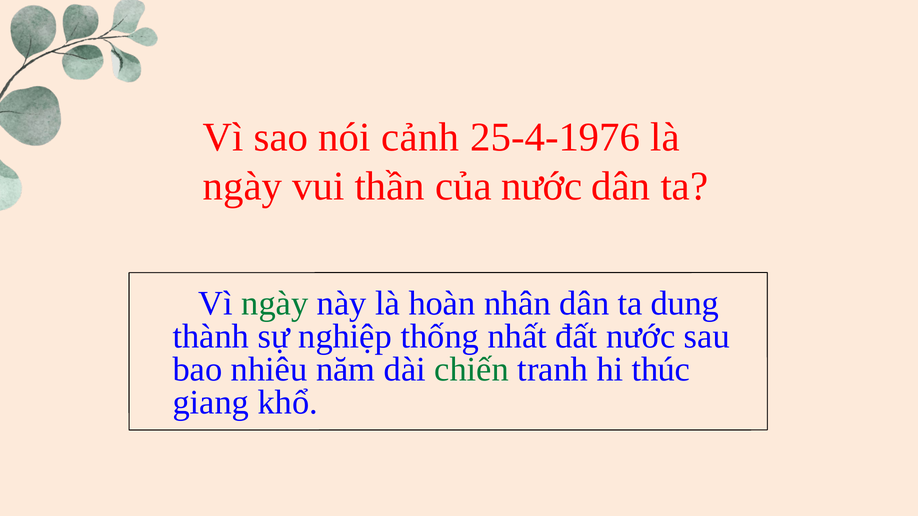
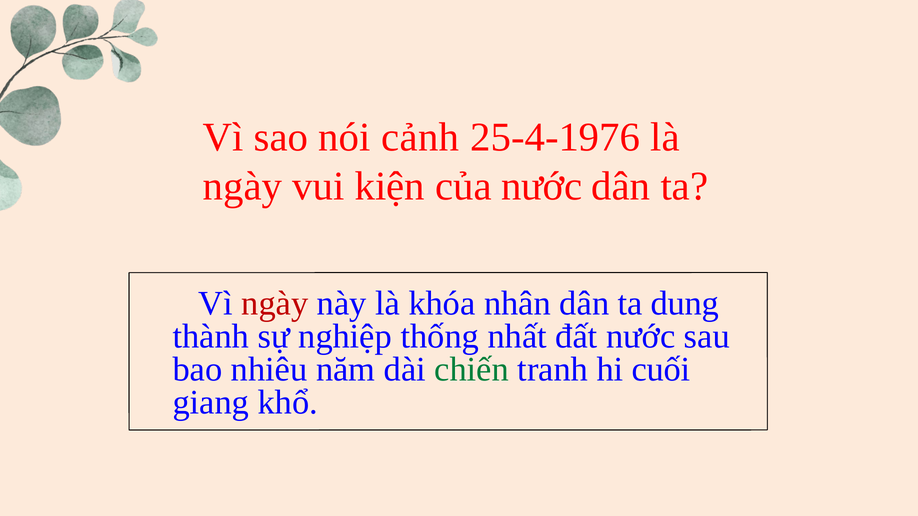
thần: thần -> kiện
ngày at (275, 304) colour: green -> red
hoàn: hoàn -> khóa
thúc: thúc -> cuối
